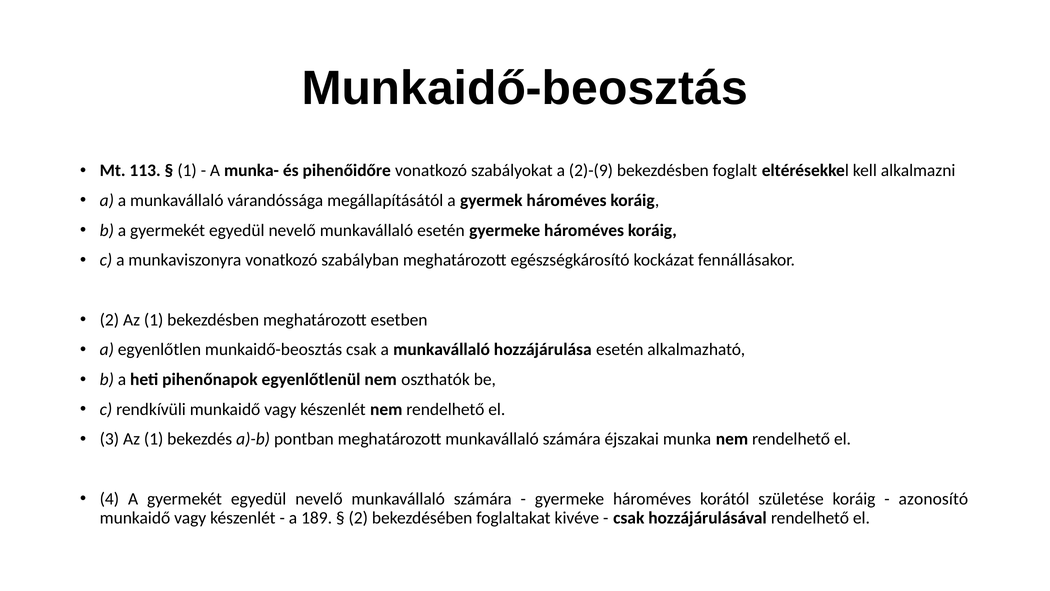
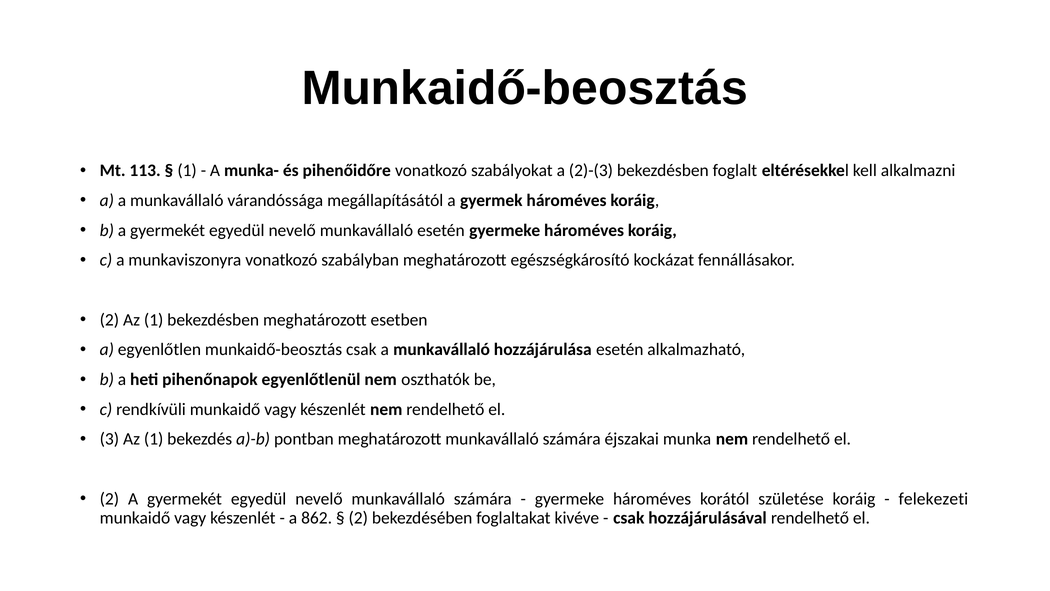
2)-(9: 2)-(9 -> 2)-(3
4 at (109, 499): 4 -> 2
azonosító: azonosító -> felekezeti
189: 189 -> 862
